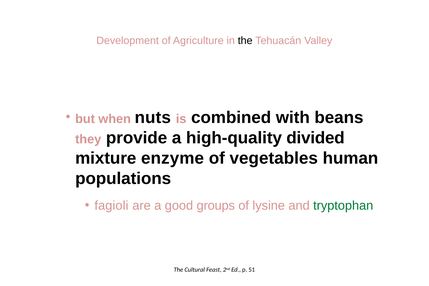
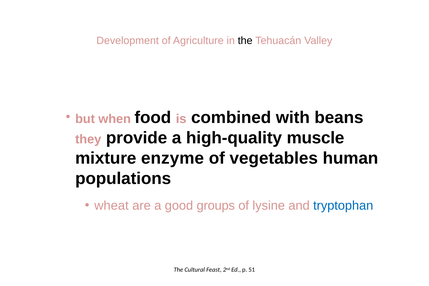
nuts: nuts -> food
divided: divided -> muscle
fagioli: fagioli -> wheat
tryptophan colour: green -> blue
